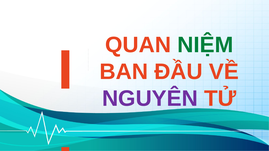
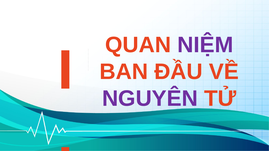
NIỆM colour: green -> purple
